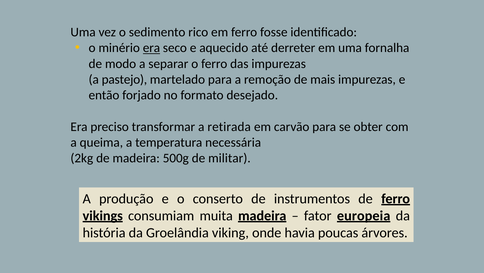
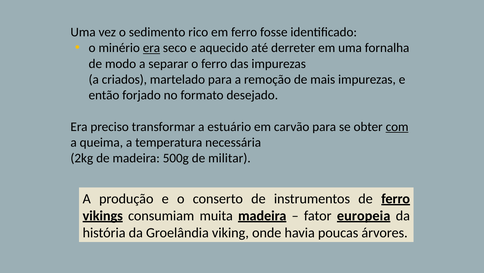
pastejo: pastejo -> criados
retirada: retirada -> estuário
com underline: none -> present
